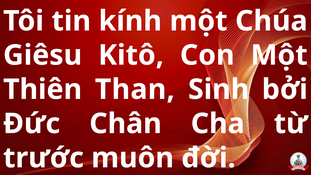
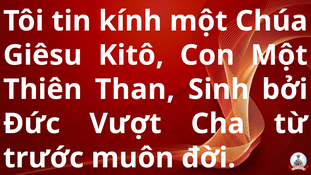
Chân: Chân -> Vượt
